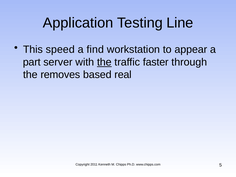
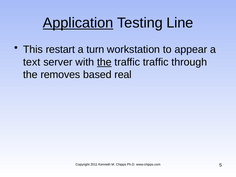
Application underline: none -> present
speed: speed -> restart
find: find -> turn
part: part -> text
traffic faster: faster -> traffic
